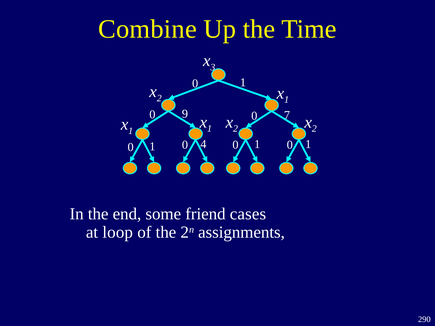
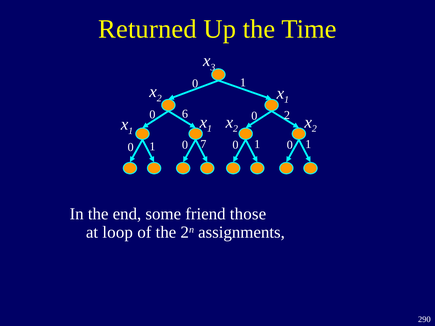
Combine: Combine -> Returned
9: 9 -> 6
0 7: 7 -> 2
4: 4 -> 7
cases: cases -> those
